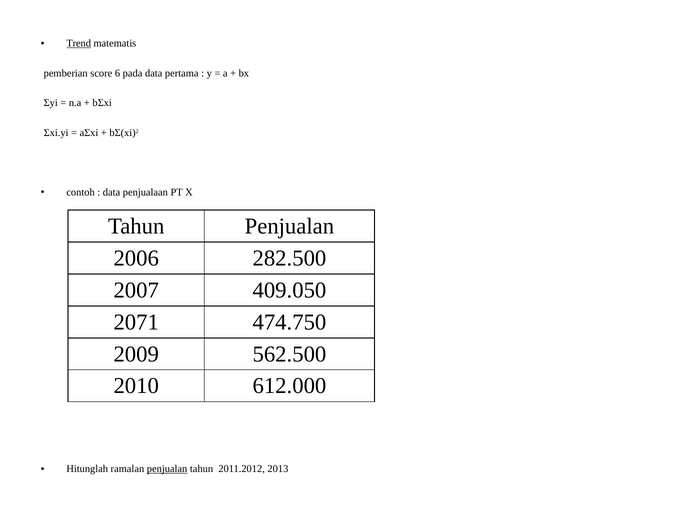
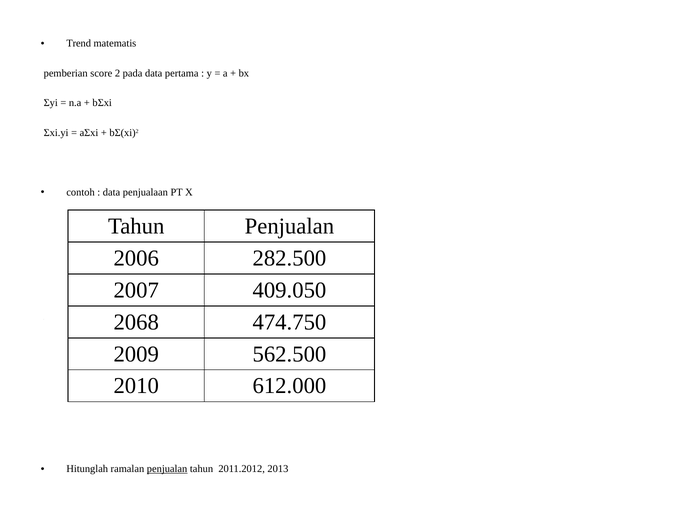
Trend underline: present -> none
6: 6 -> 2
2071: 2071 -> 2068
